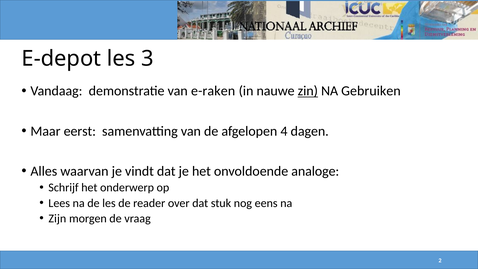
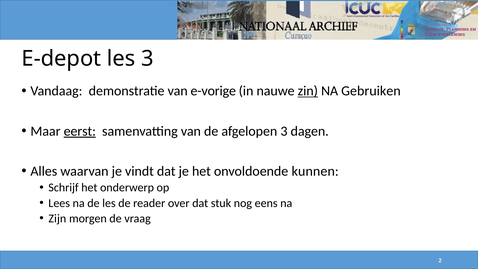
e-raken: e-raken -> e-vorige
eerst underline: none -> present
afgelopen 4: 4 -> 3
analoge: analoge -> kunnen
